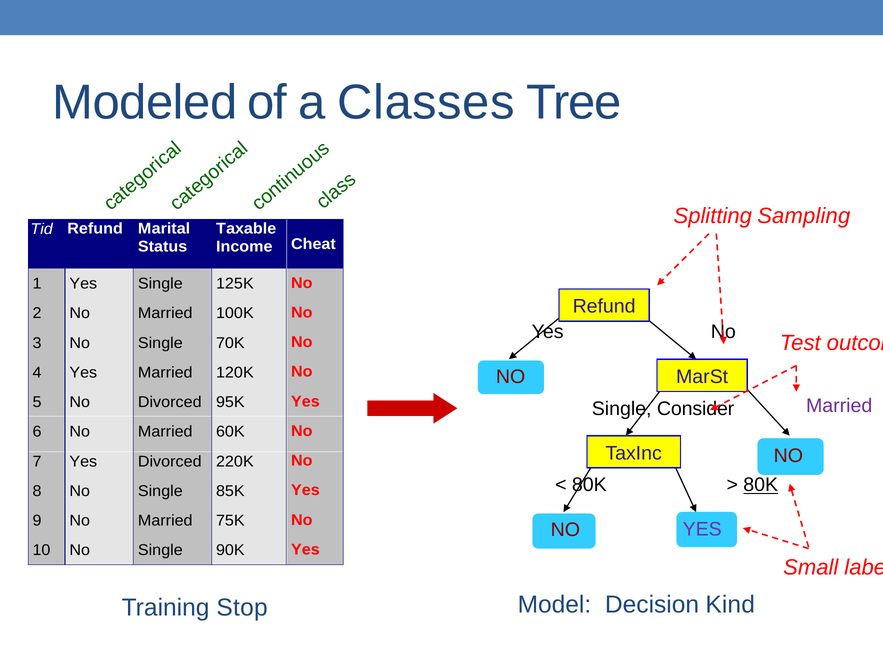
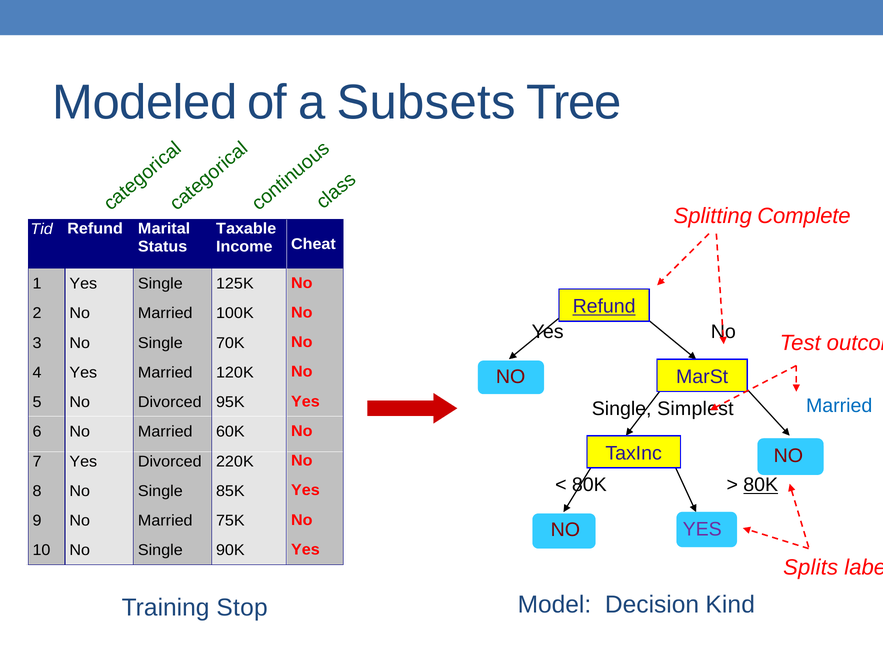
Classes: Classes -> Subsets
Sampling: Sampling -> Complete
Refund at (604, 307) underline: none -> present
Married at (839, 406) colour: purple -> blue
Consider: Consider -> Simplest
Small: Small -> Splits
